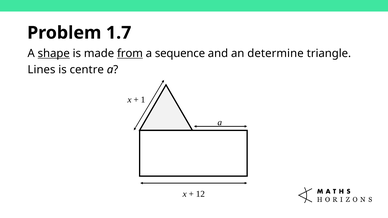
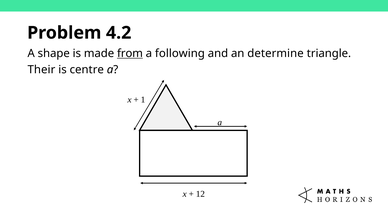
1.7: 1.7 -> 4.2
shape underline: present -> none
sequence: sequence -> following
Lines: Lines -> Their
